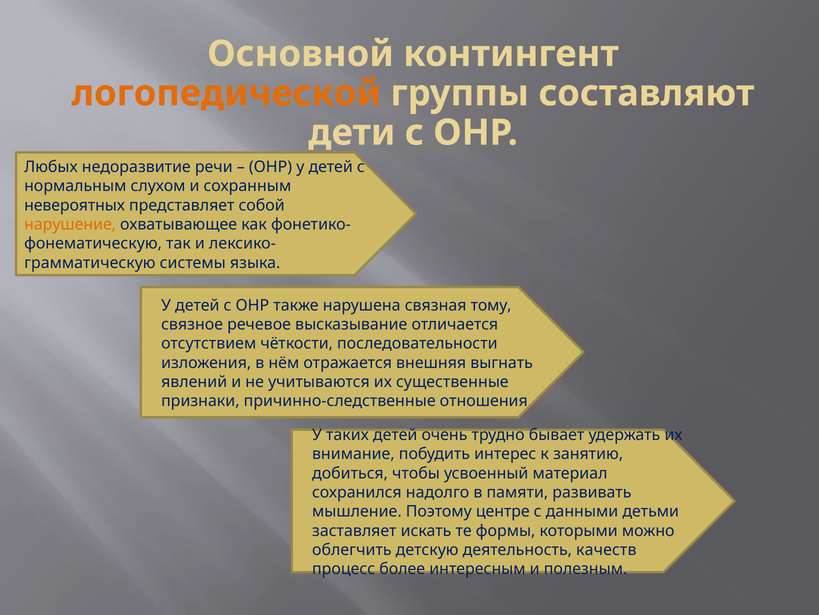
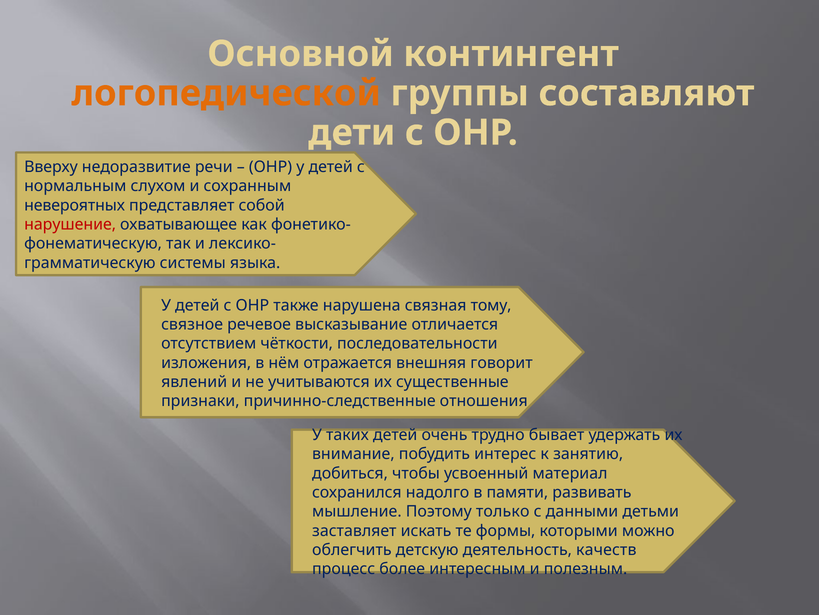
Любых: Любых -> Вверху
нарушение colour: orange -> red
выгнать: выгнать -> говорит
центре: центре -> только
